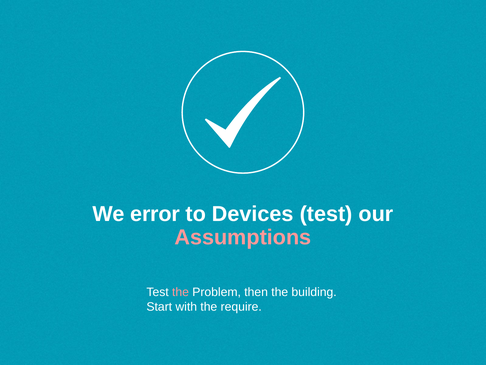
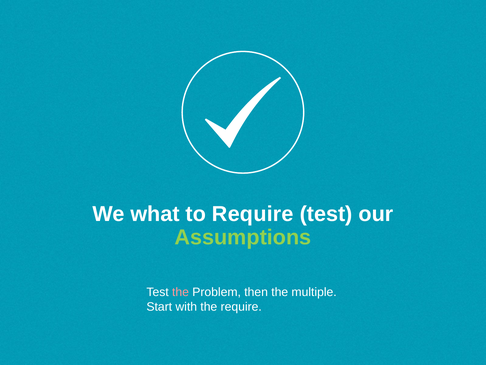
error: error -> what
to Devices: Devices -> Require
Assumptions colour: pink -> light green
building: building -> multiple
